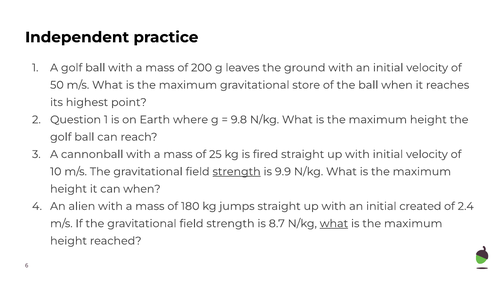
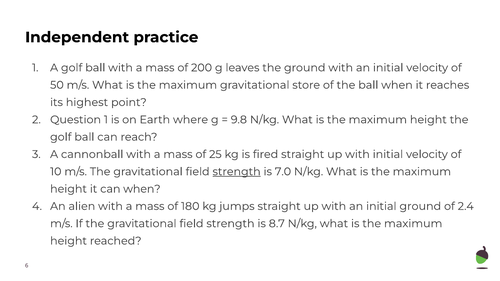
9.9: 9.9 -> 7.0
initial created: created -> ground
what at (334, 224) underline: present -> none
